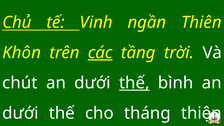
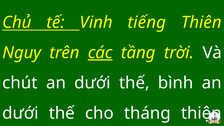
ngần: ngần -> tiếng
Khôn: Khôn -> Nguy
thế at (134, 83) underline: present -> none
